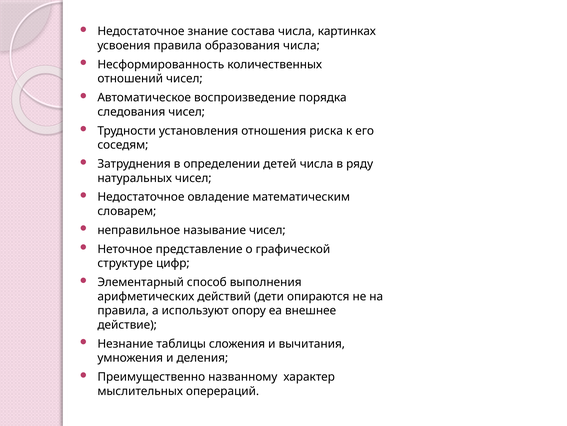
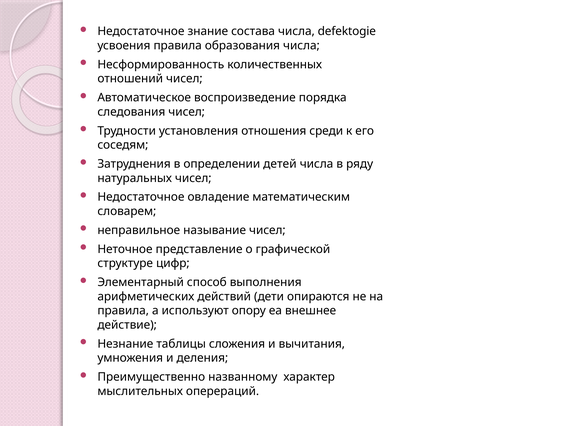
картинках: картинках -> defektogie
риска: риска -> среди
